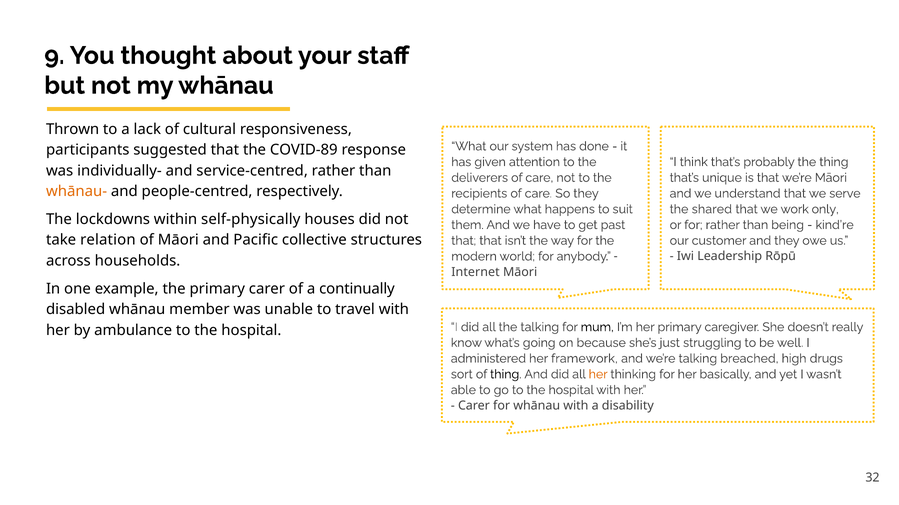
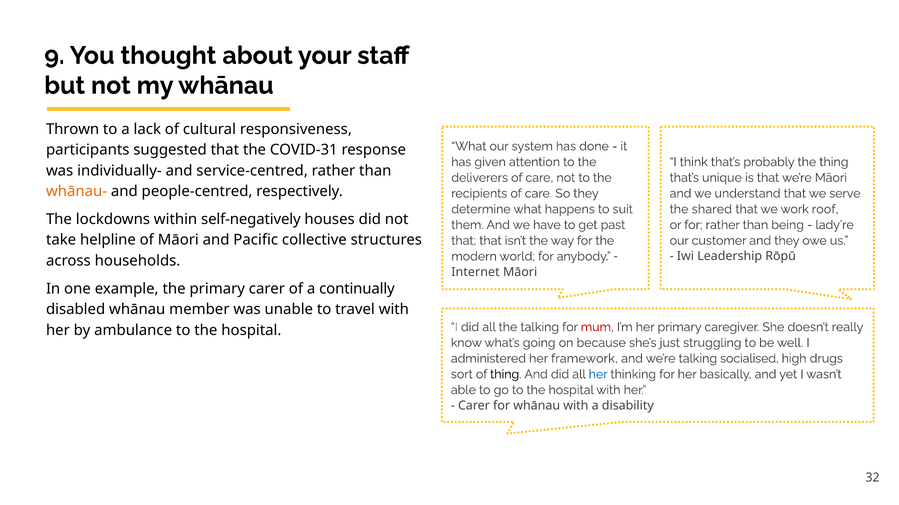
COVID-89: COVID-89 -> COVID-31
only: only -> roof
self-physically: self-physically -> self-negatively
kind’re: kind’re -> lady’re
relation: relation -> helpline
mum colour: black -> red
breached: breached -> socialised
her at (598, 375) colour: orange -> blue
